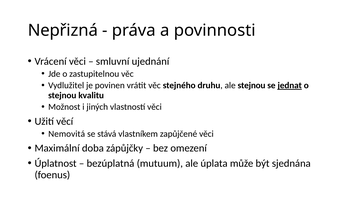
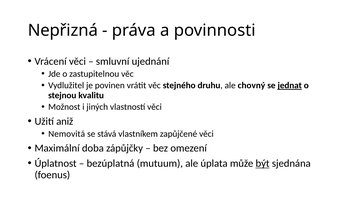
ale stejnou: stejnou -> chovný
věcí: věcí -> aniž
být underline: none -> present
